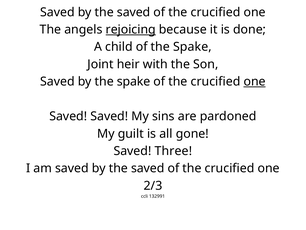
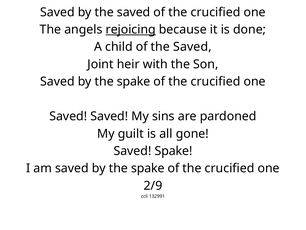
of the Spake: Spake -> Saved
one at (255, 81) underline: present -> none
Saved Three: Three -> Spake
saved at (148, 168): saved -> spake
2/3: 2/3 -> 2/9
